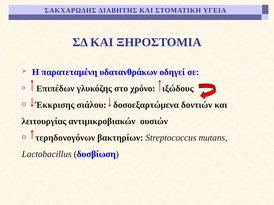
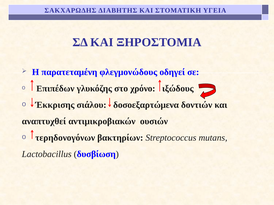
υδατανθράκων: υδατανθράκων -> φλεγμονώδους
λειτουργίας: λειτουργίας -> αναπτυχθεί
